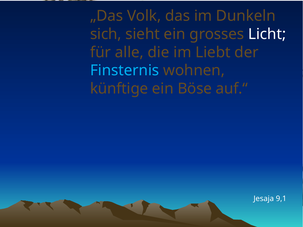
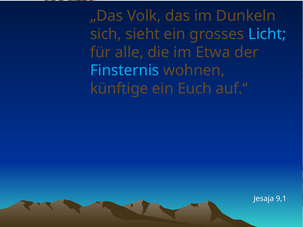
Licht colour: white -> light blue
Liebt: Liebt -> Etwa
Böse: Böse -> Euch
